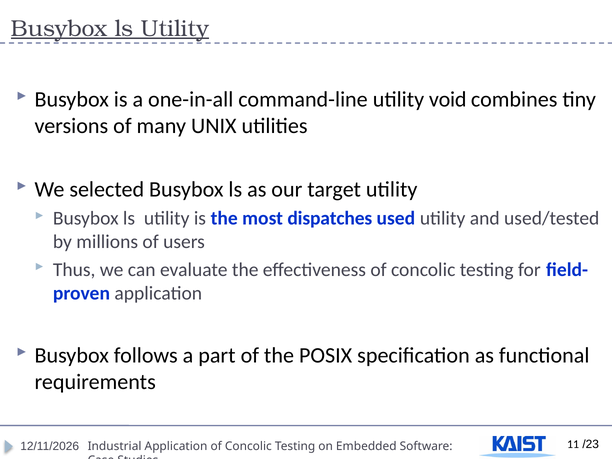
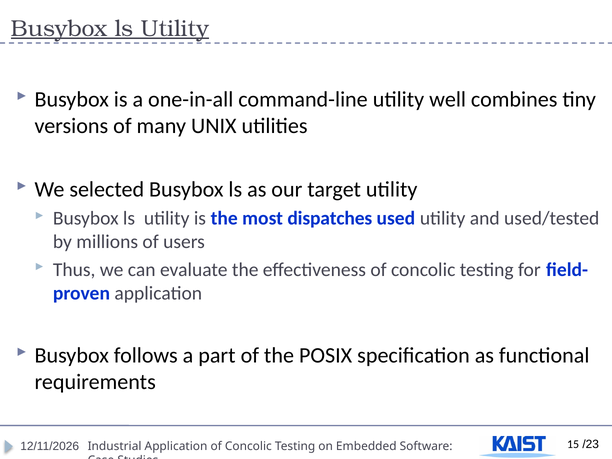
void: void -> well
11: 11 -> 15
